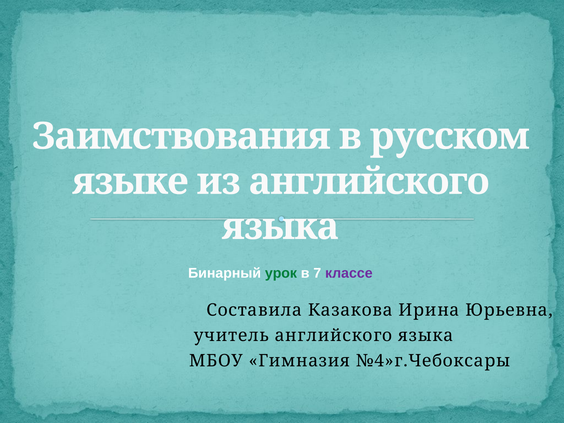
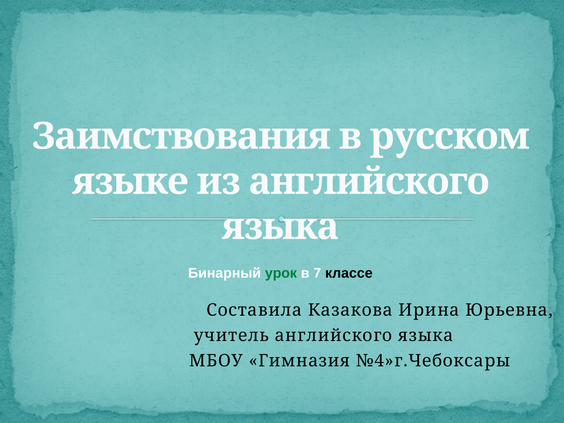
классе colour: purple -> black
